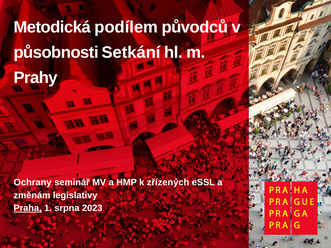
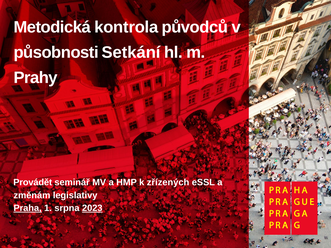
podílem: podílem -> kontrola
Ochrany: Ochrany -> Provádět
2023 underline: none -> present
